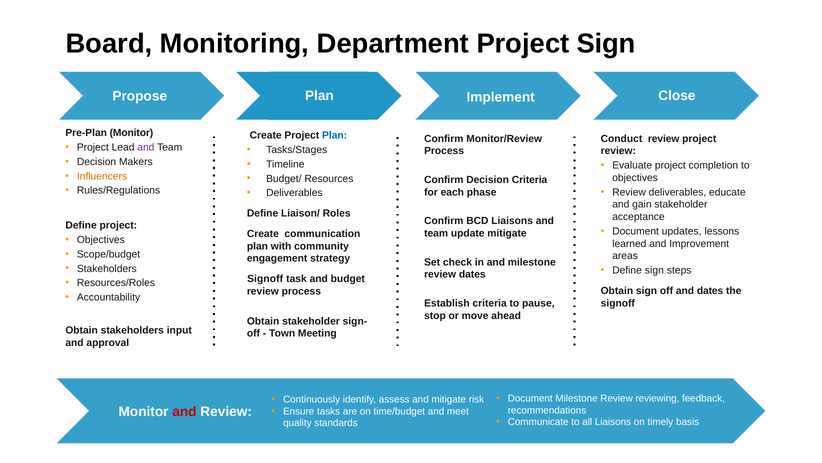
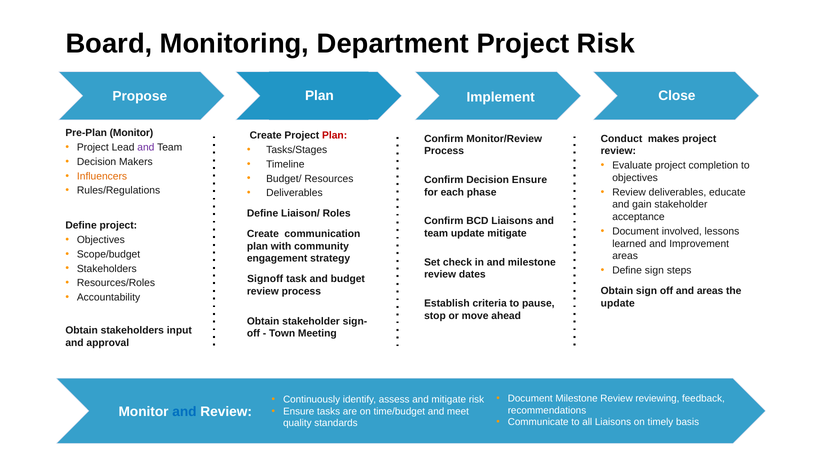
Project Sign: Sign -> Risk
Plan at (335, 135) colour: blue -> red
Conduct review: review -> makes
Decision Criteria: Criteria -> Ensure
updates: updates -> involved
and dates: dates -> areas
signoff at (618, 303): signoff -> update
and at (184, 411) colour: red -> blue
